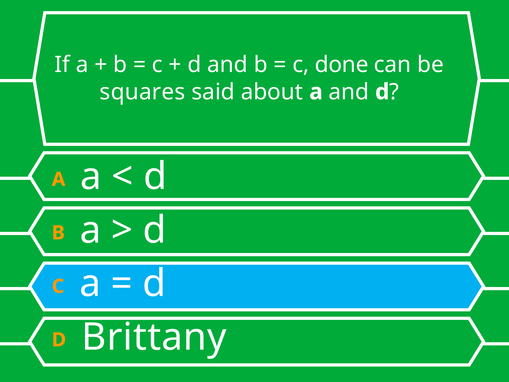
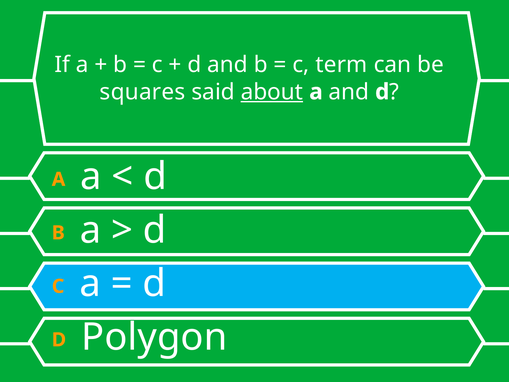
done: done -> term
about underline: none -> present
Brittany: Brittany -> Polygon
